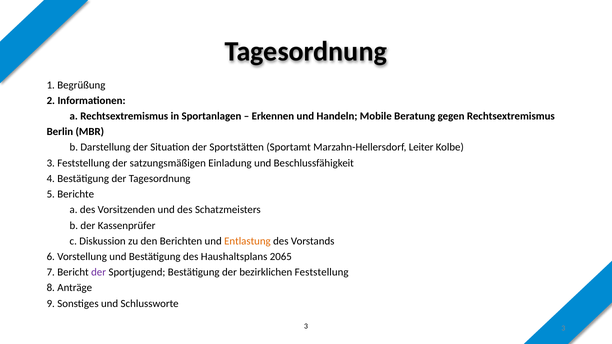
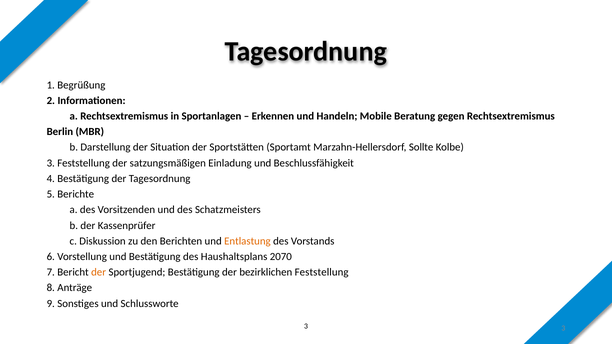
Leiter: Leiter -> Sollte
2065: 2065 -> 2070
der at (99, 272) colour: purple -> orange
